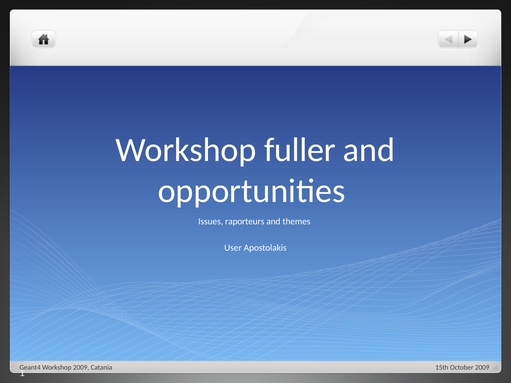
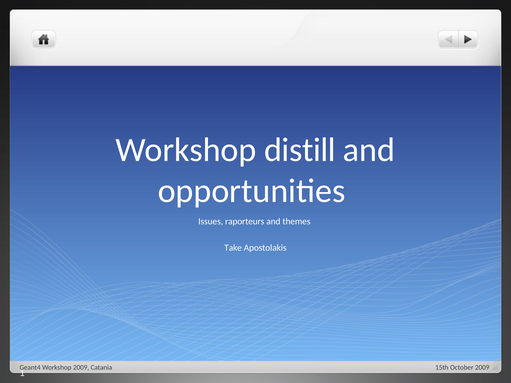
fuller: fuller -> distill
User: User -> Take
